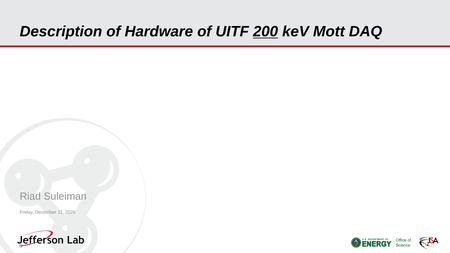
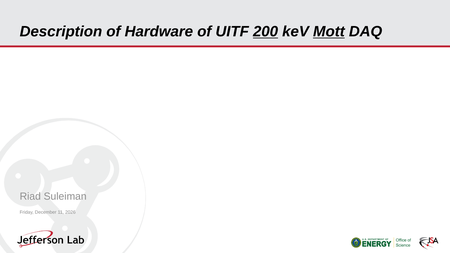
Mott underline: none -> present
